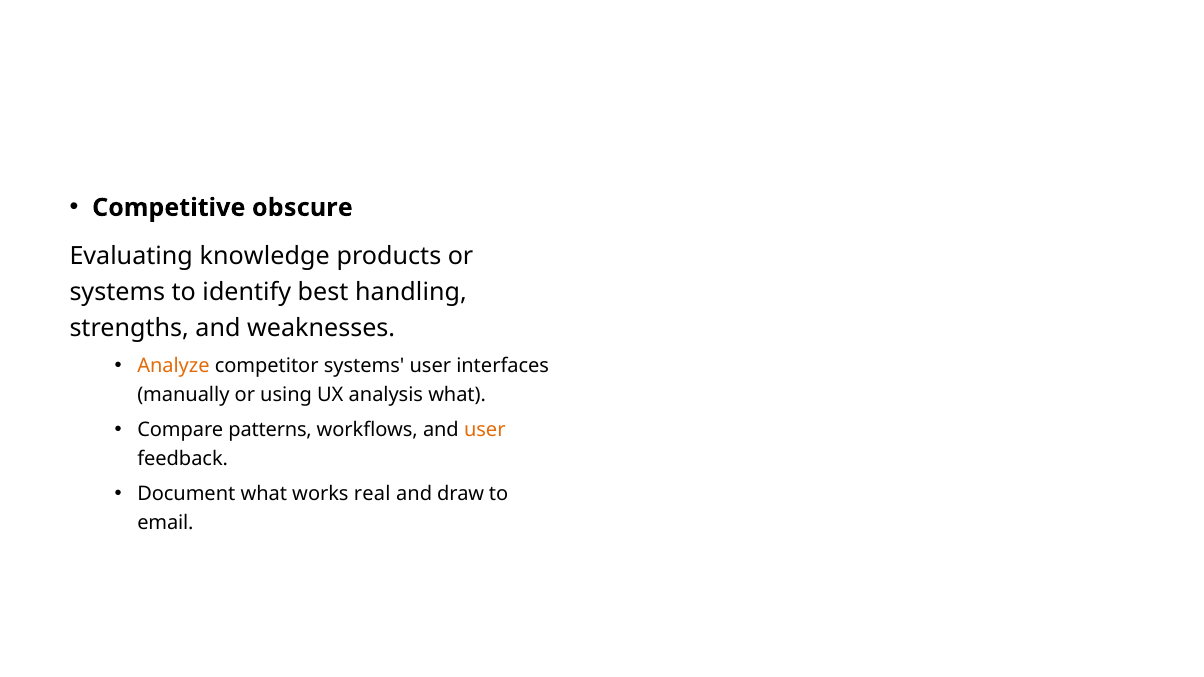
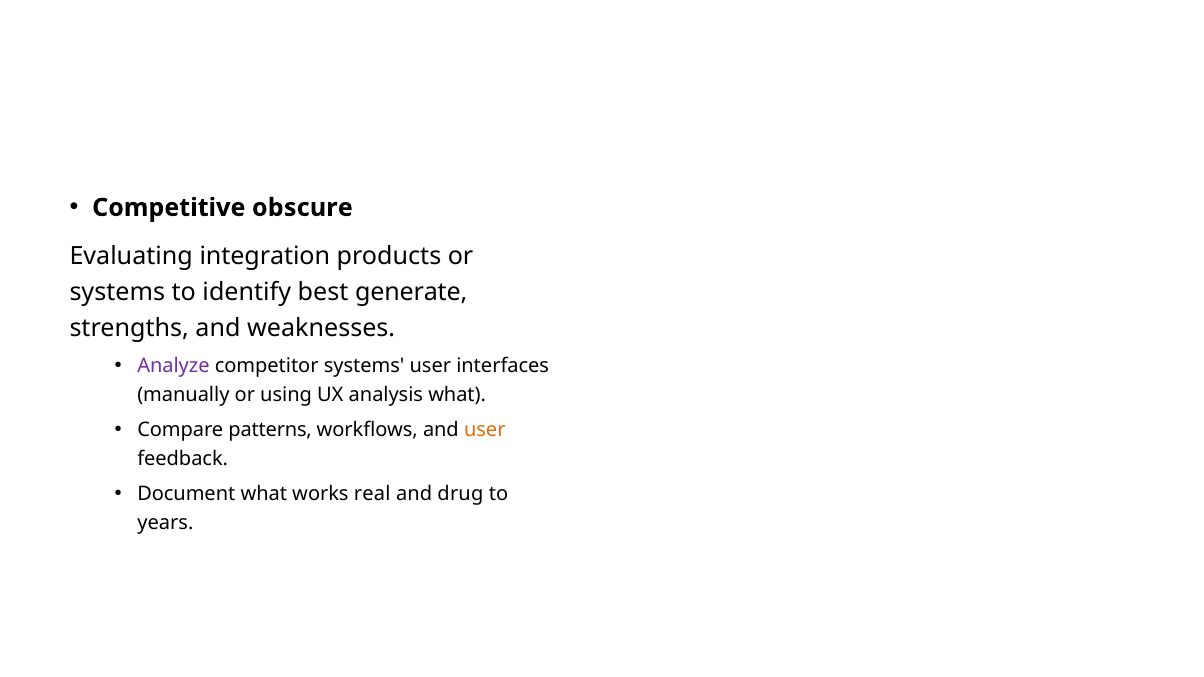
knowledge: knowledge -> integration
handling: handling -> generate
Analyze colour: orange -> purple
draw: draw -> drug
email: email -> years
